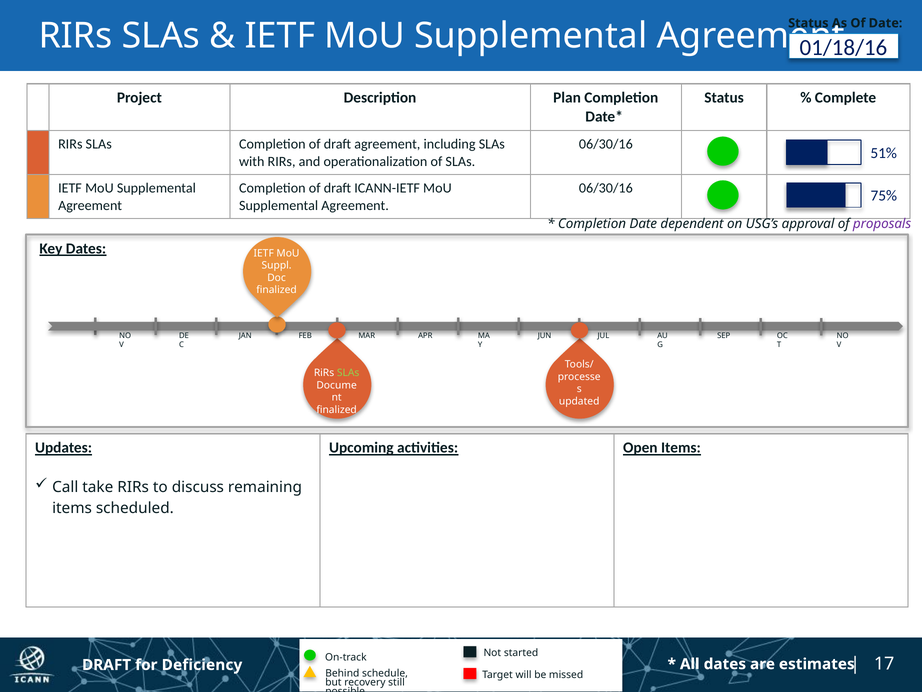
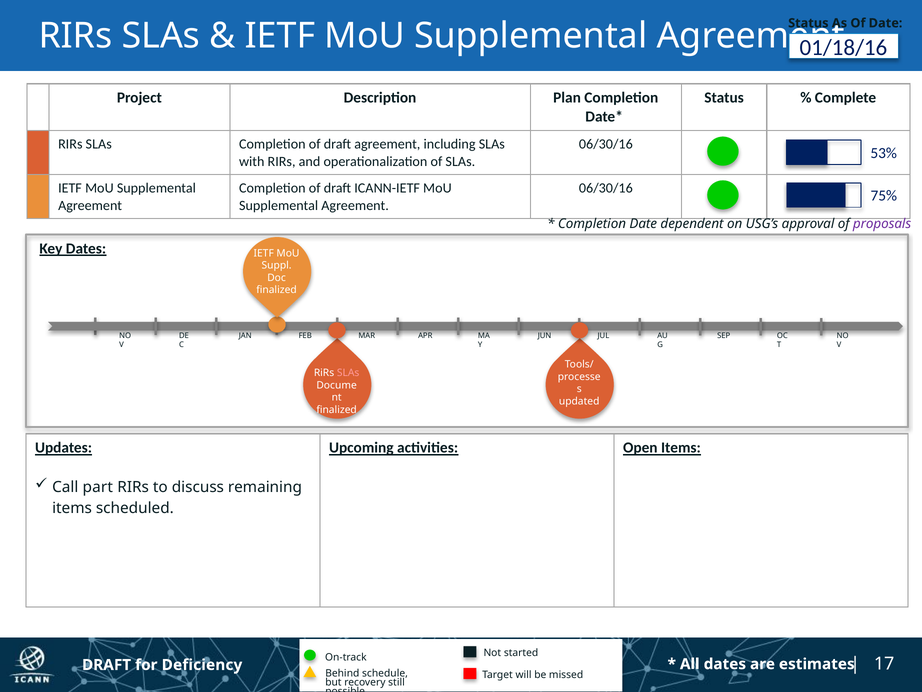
51%: 51% -> 53%
SLAs at (348, 373) colour: light green -> pink
take: take -> part
